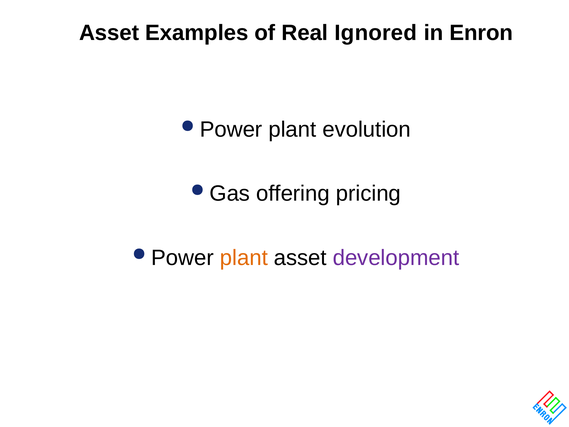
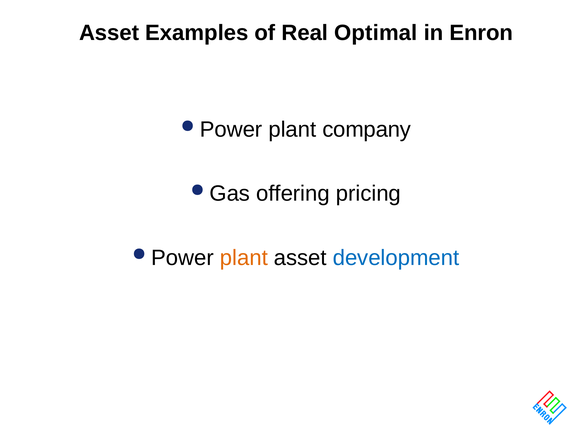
Ignored: Ignored -> Optimal
evolution: evolution -> company
development colour: purple -> blue
